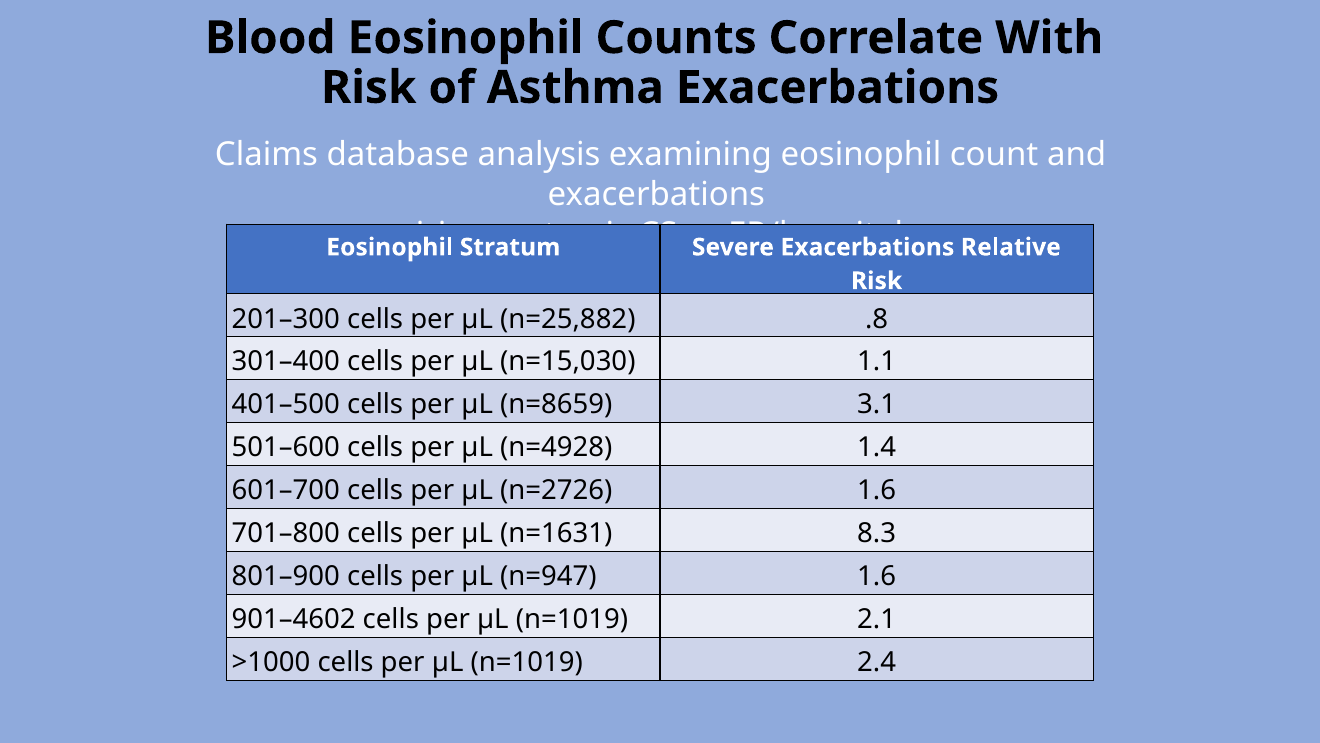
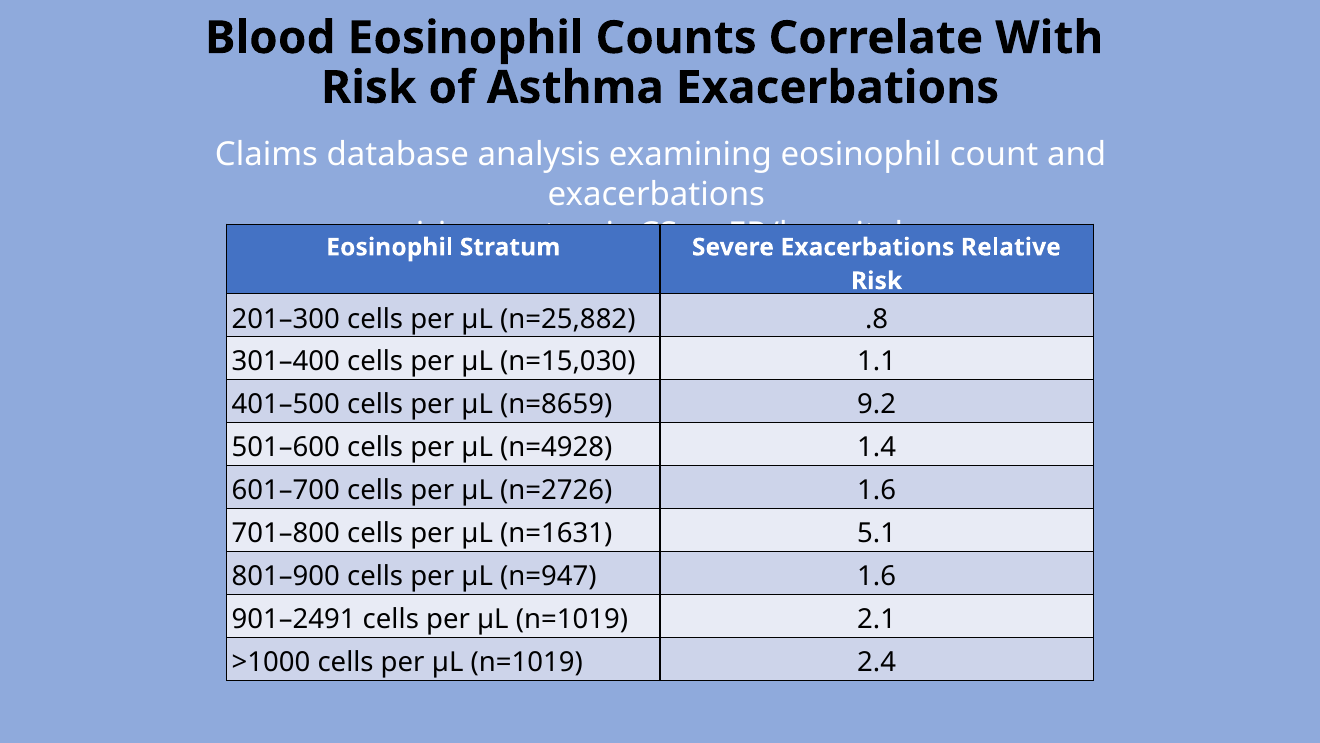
3.1: 3.1 -> 9.2
8.3: 8.3 -> 5.1
901–4602: 901–4602 -> 901–2491
